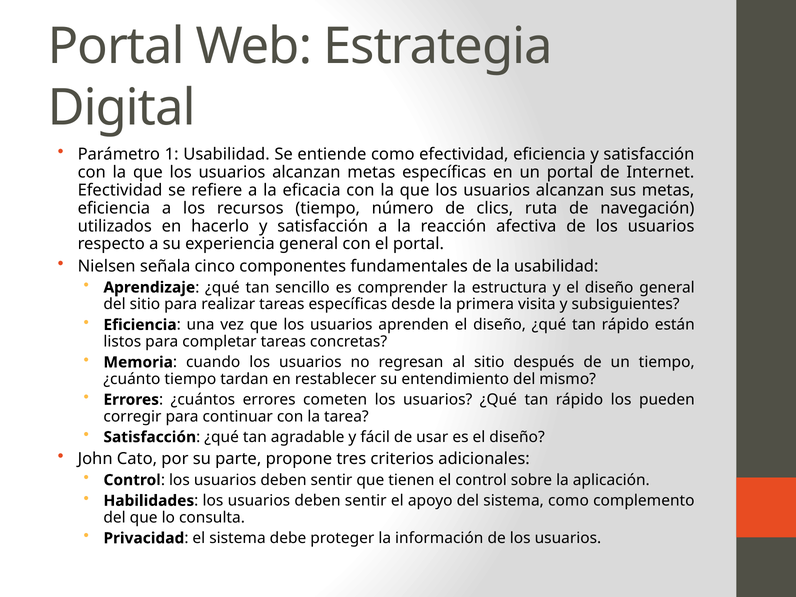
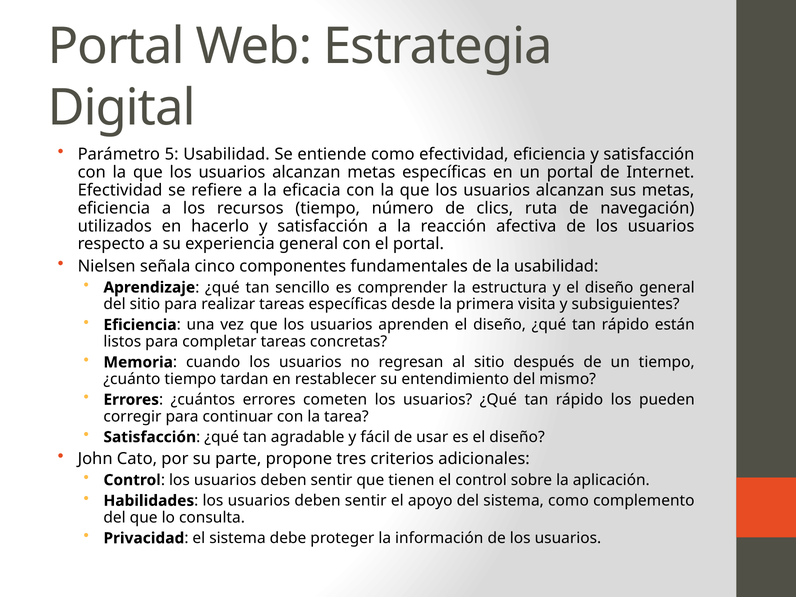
1: 1 -> 5
